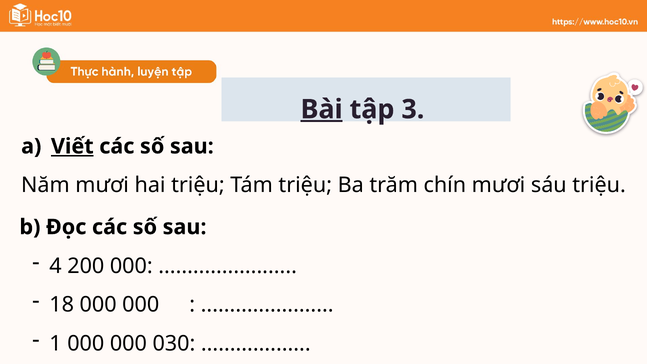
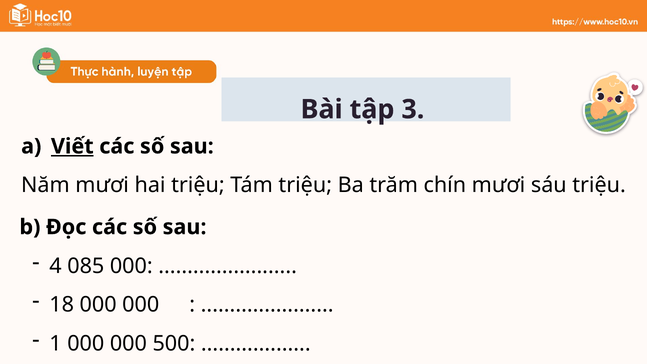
Bài underline: present -> none
200: 200 -> 085
030: 030 -> 500
